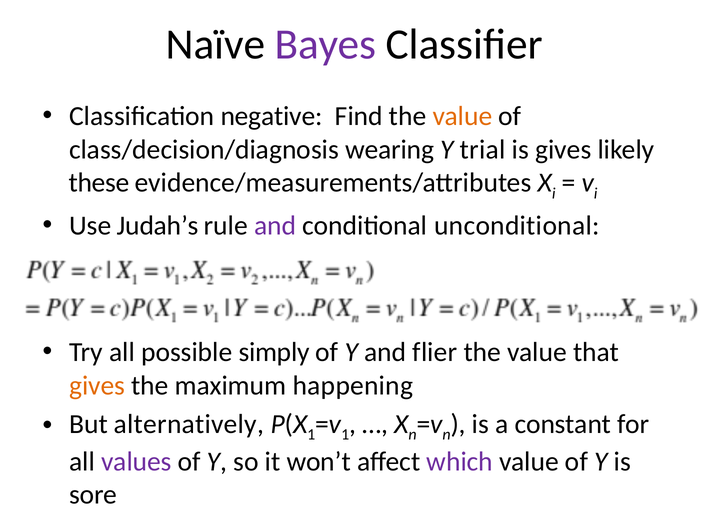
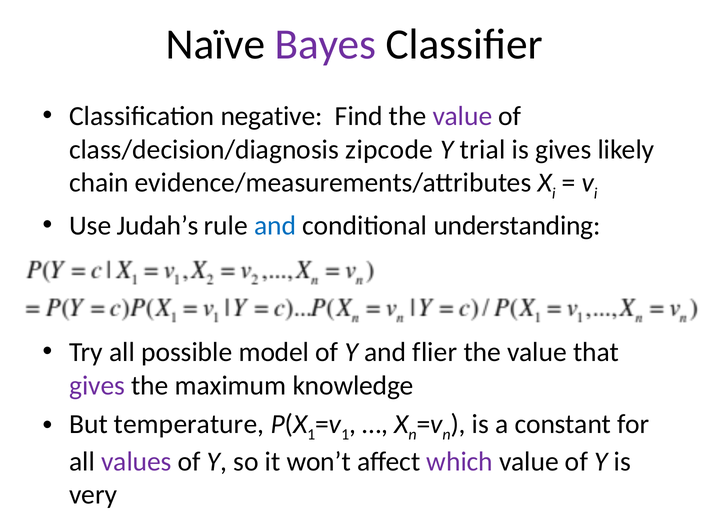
value at (462, 117) colour: orange -> purple
wearing: wearing -> zipcode
these: these -> chain
and at (275, 226) colour: purple -> blue
unconditional: unconditional -> understanding
simply: simply -> model
gives at (97, 386) colour: orange -> purple
happening: happening -> knowledge
alternatively: alternatively -> temperature
sore: sore -> very
